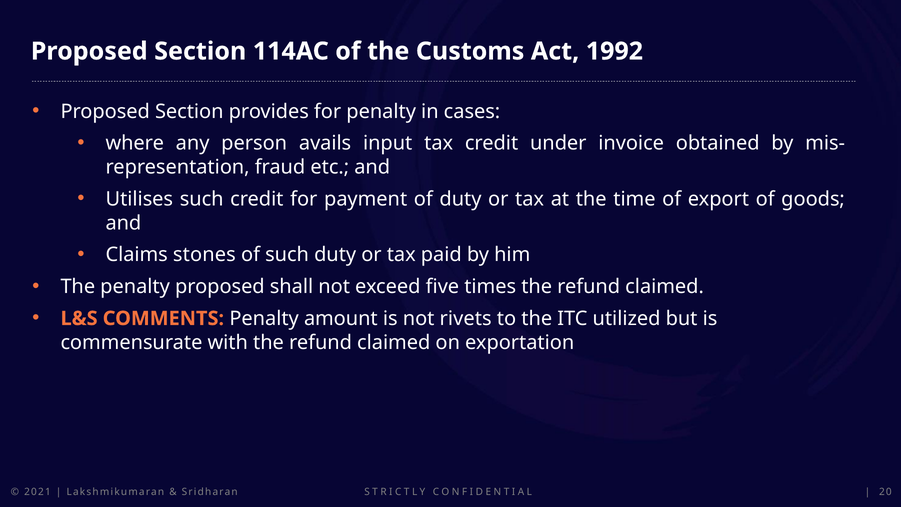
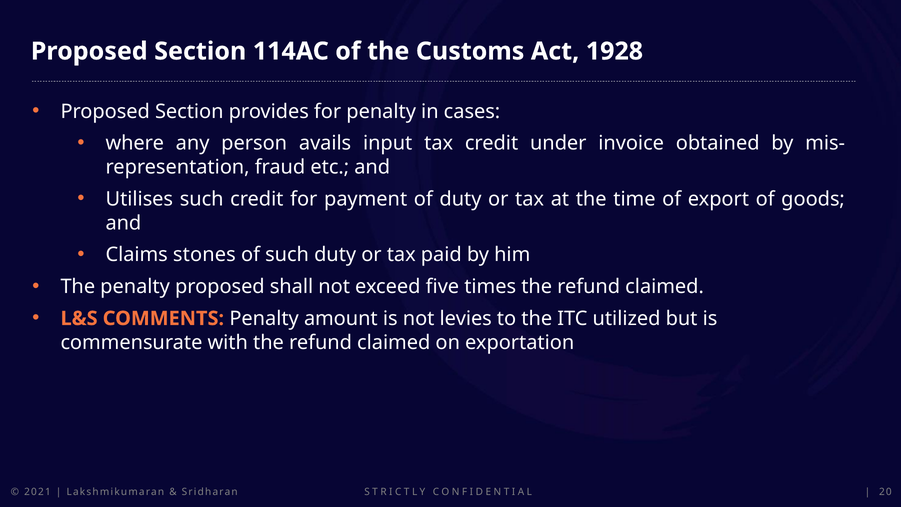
1992: 1992 -> 1928
rivets: rivets -> levies
